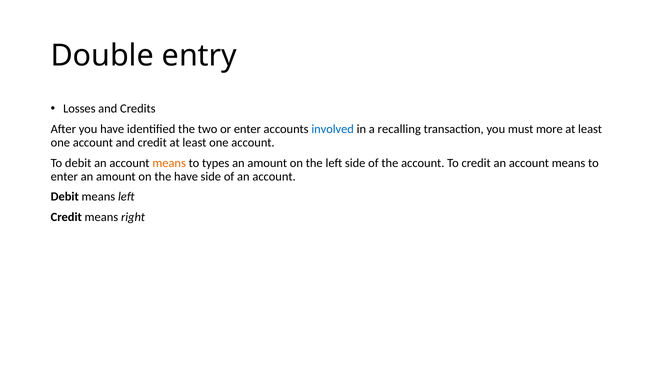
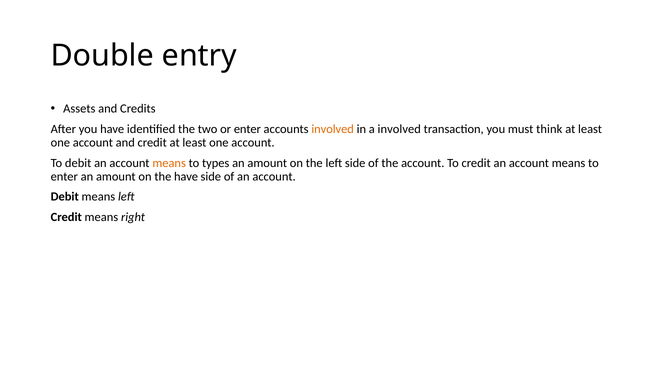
Losses: Losses -> Assets
involved at (333, 129) colour: blue -> orange
a recalling: recalling -> involved
more: more -> think
